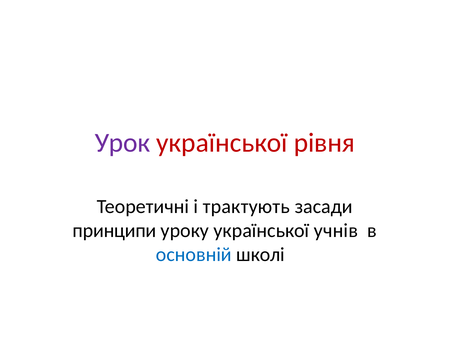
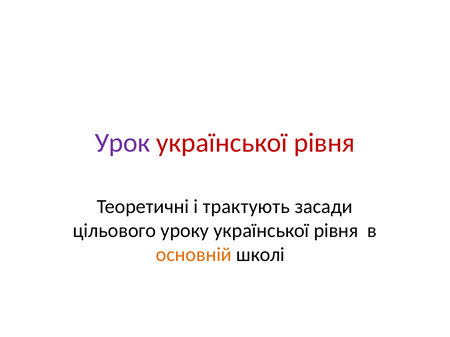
принципи: принципи -> цільового
уроку української учнів: учнів -> рівня
основній colour: blue -> orange
